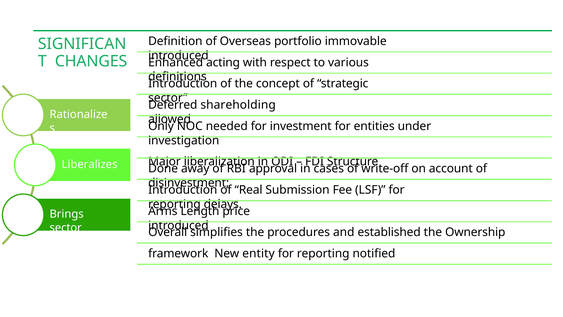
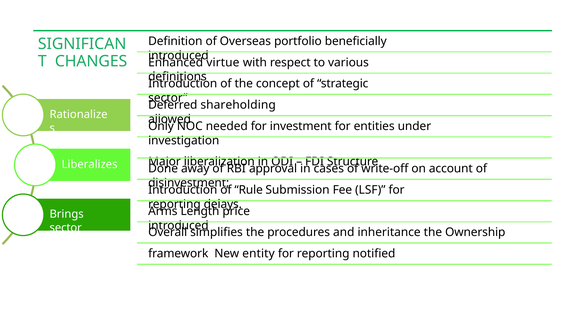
immovable: immovable -> beneficially
acting: acting -> virtue
Real: Real -> Rule
established: established -> inheritance
